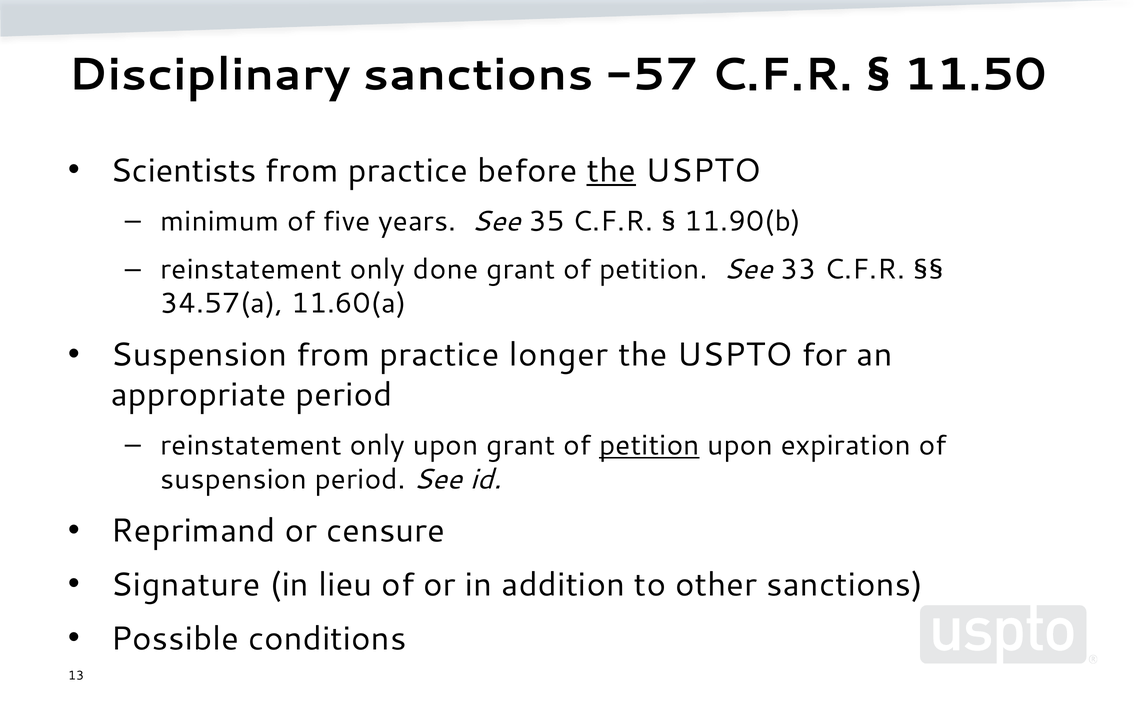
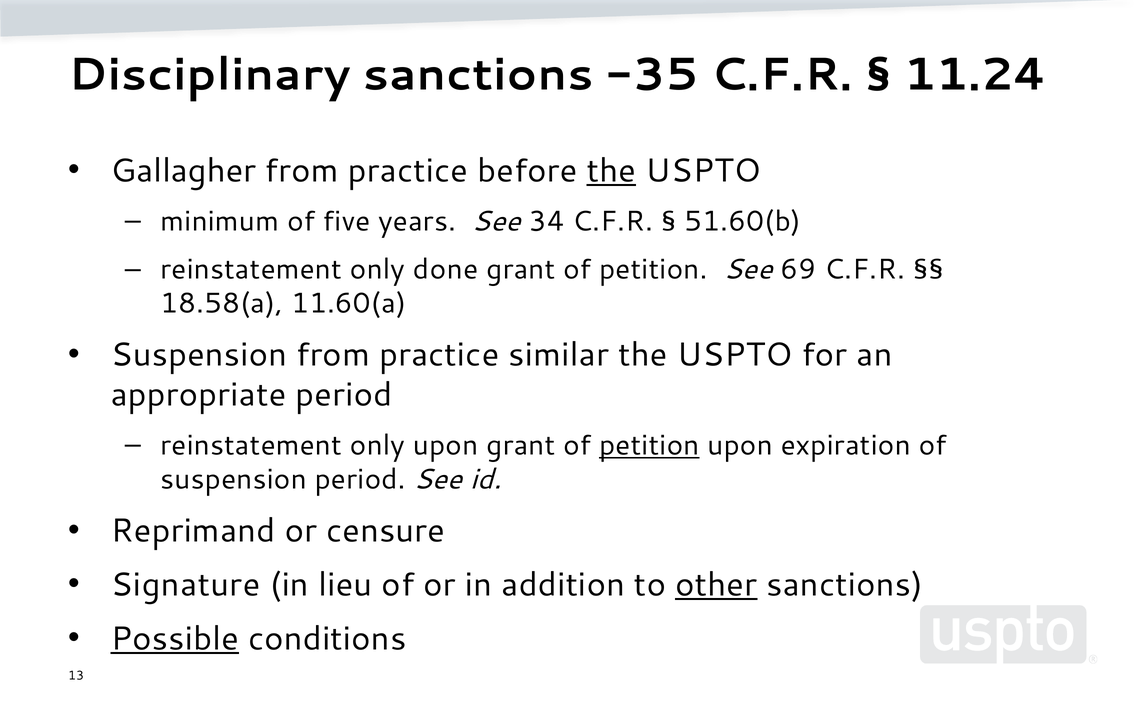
-57: -57 -> -35
11.50: 11.50 -> 11.24
Scientists: Scientists -> Gallagher
35: 35 -> 34
11.90(b: 11.90(b -> 51.60(b
33: 33 -> 69
34.57(a: 34.57(a -> 18.58(a
longer: longer -> similar
other underline: none -> present
Possible underline: none -> present
